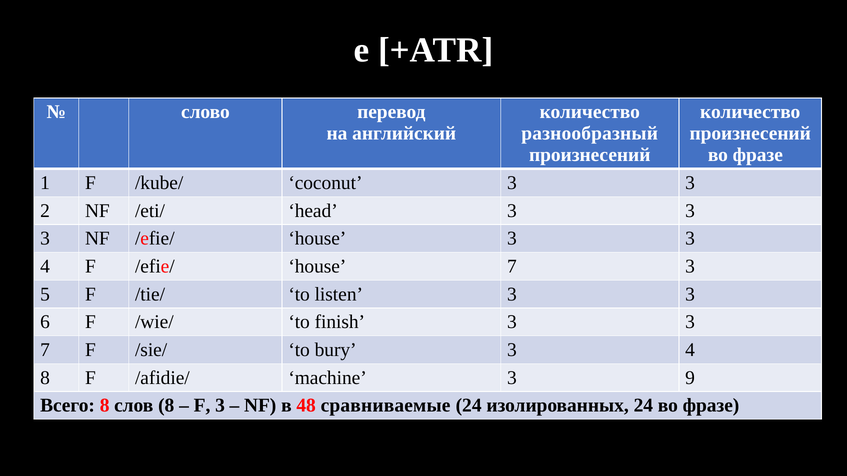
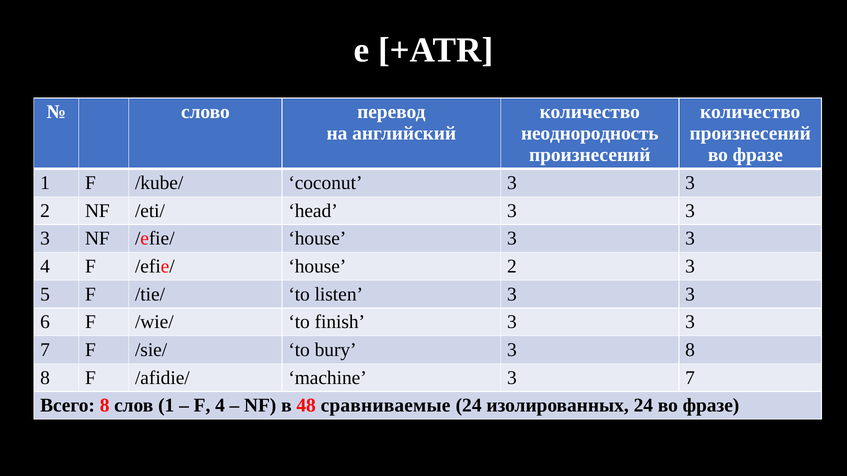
разнообразный: разнообразный -> неоднородность
house 7: 7 -> 2
bury 3 4: 4 -> 8
machine 3 9: 9 -> 7
слов 8: 8 -> 1
F 3: 3 -> 4
